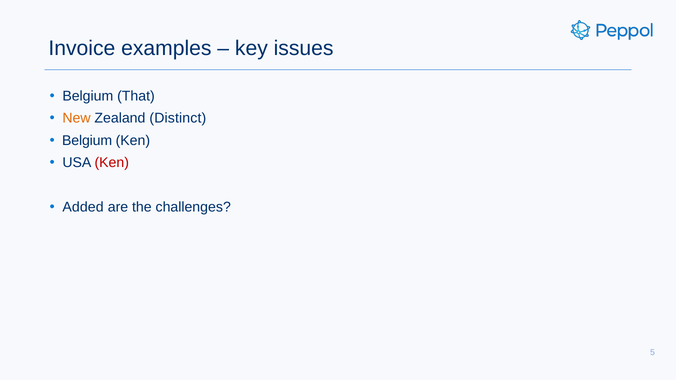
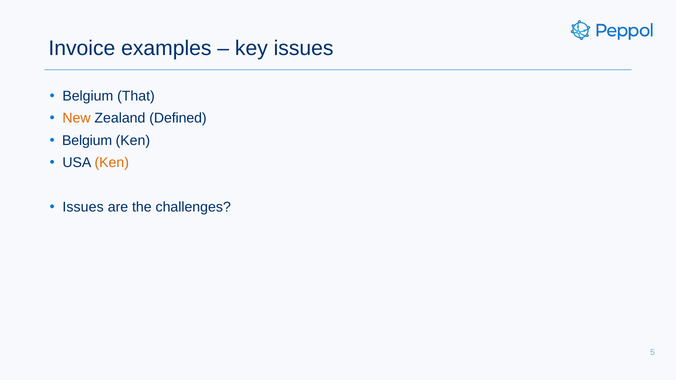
Distinct: Distinct -> Defined
Ken at (112, 163) colour: red -> orange
Added at (83, 207): Added -> Issues
